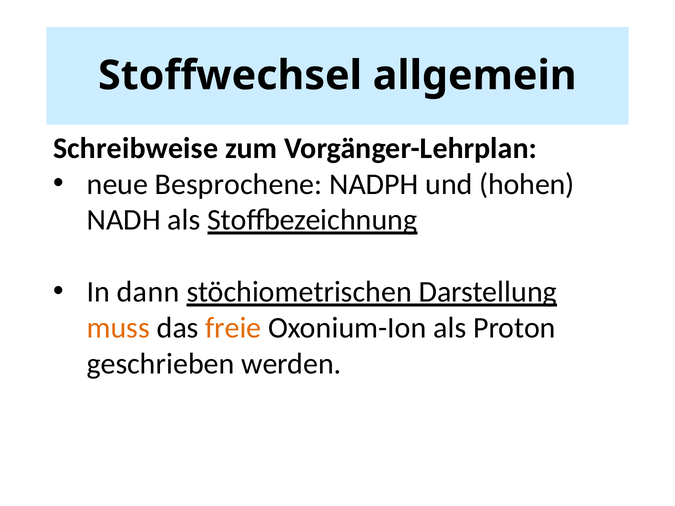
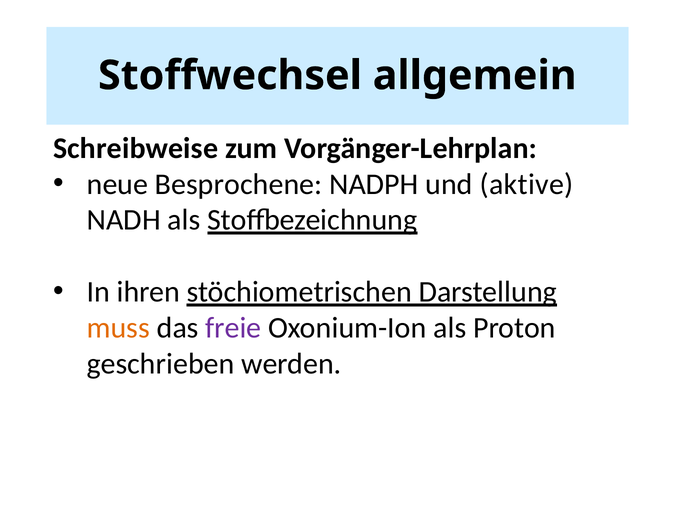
hohen: hohen -> aktive
dann: dann -> ihren
freie colour: orange -> purple
